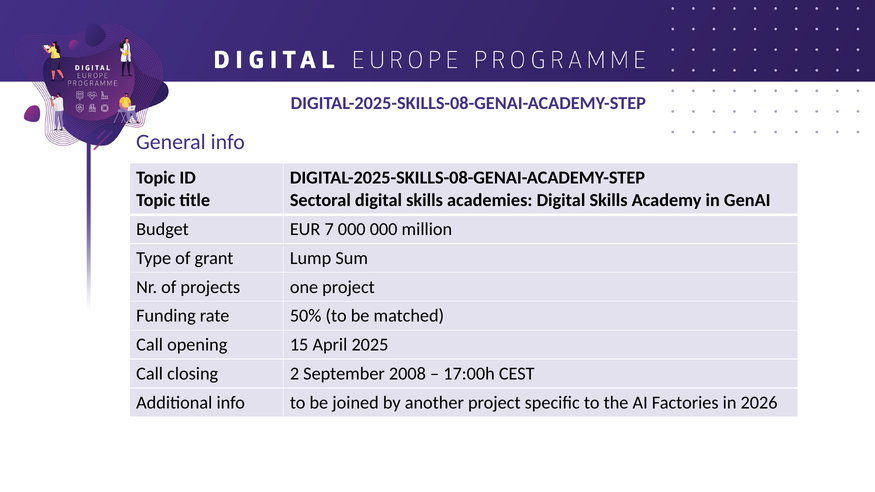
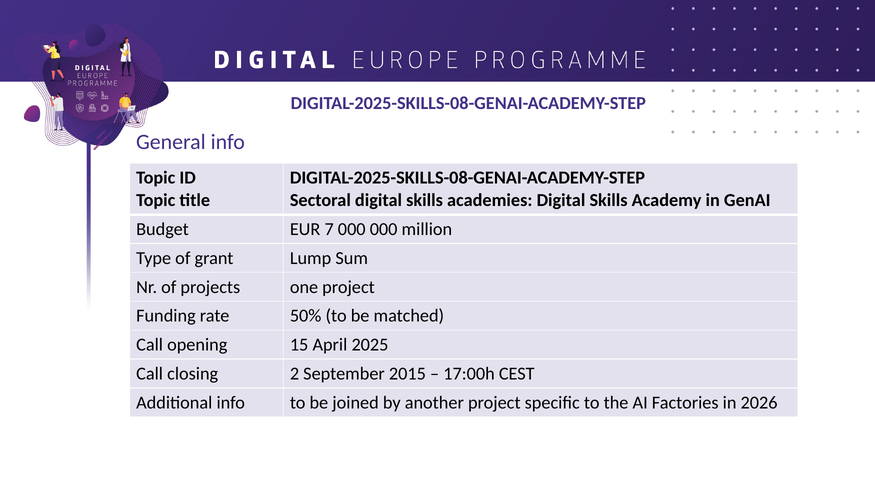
2008: 2008 -> 2015
